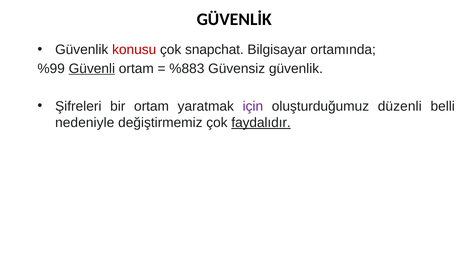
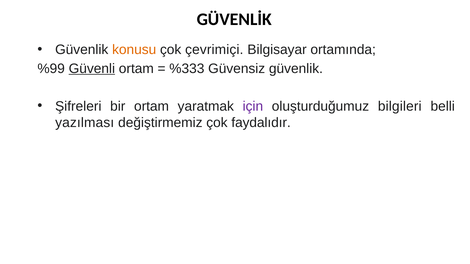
konusu colour: red -> orange
snapchat: snapchat -> çevrimiçi
%883: %883 -> %333
düzenli: düzenli -> bilgileri
nedeniyle: nedeniyle -> yazılması
faydalıdır underline: present -> none
